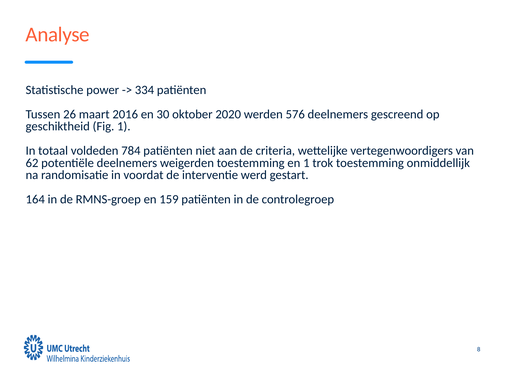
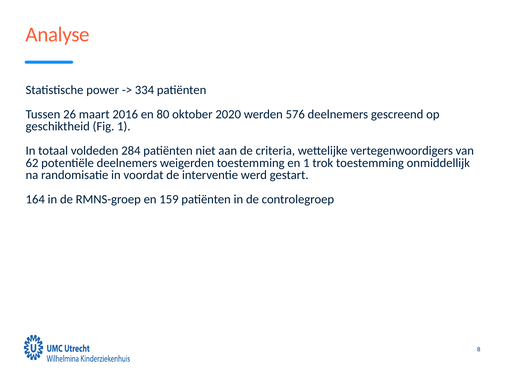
30: 30 -> 80
784: 784 -> 284
